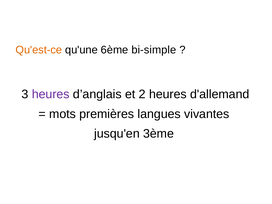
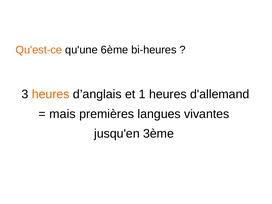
bi-simple: bi-simple -> bi-heures
heures at (51, 94) colour: purple -> orange
2: 2 -> 1
mots: mots -> mais
